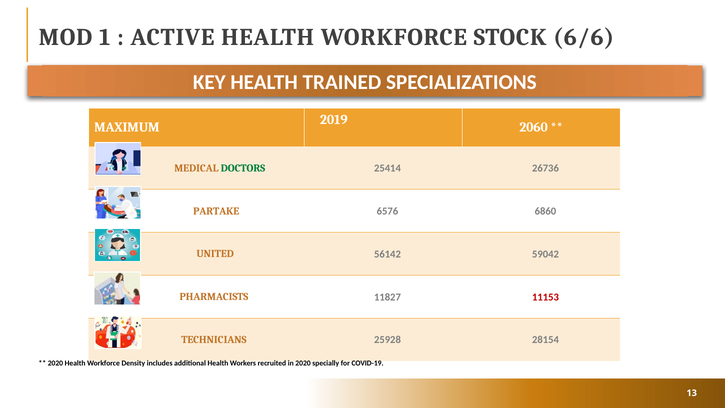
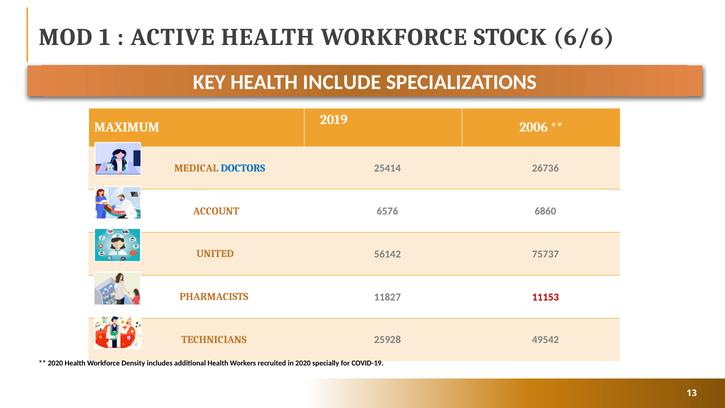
TRAINED: TRAINED -> INCLUDE
2060: 2060 -> 2006
DOCTORS colour: green -> blue
PARTAKE: PARTAKE -> ACCOUNT
59042: 59042 -> 75737
28154: 28154 -> 49542
